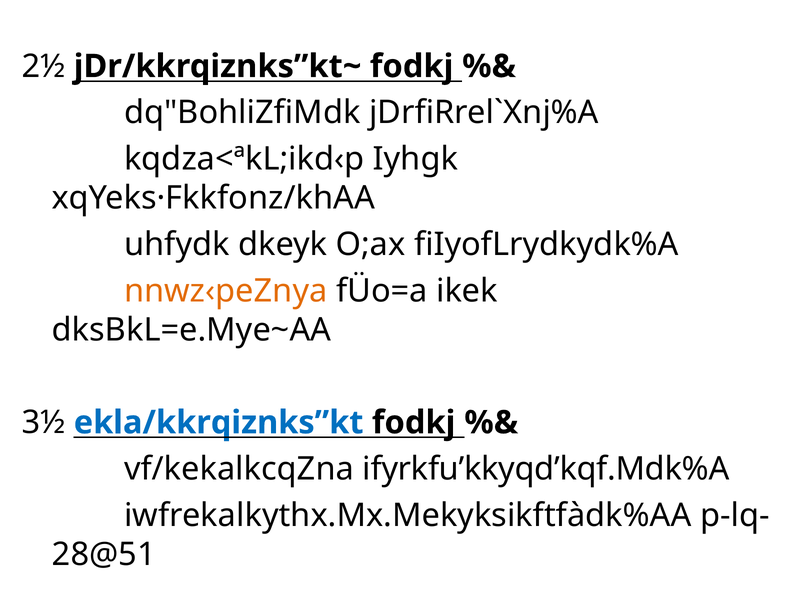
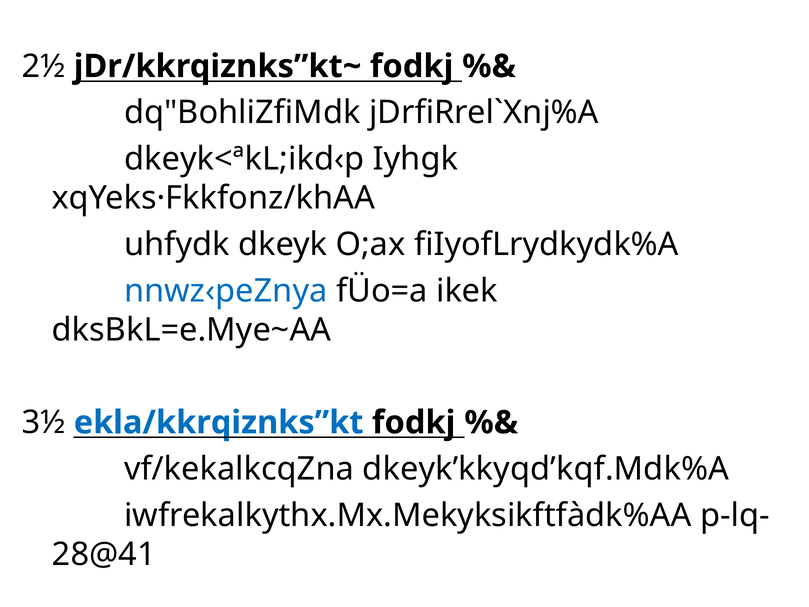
kqdza<ªkL;ikd‹p: kqdza<ªkL;ikd‹p -> dkeyk<ªkL;ikd‹p
nnwz‹peZnya colour: orange -> blue
ifyrkfu’kkyqd’kqf.Mdk%A: ifyrkfu’kkyqd’kqf.Mdk%A -> dkeyk’kkyqd’kqf.Mdk%A
28@51: 28@51 -> 28@41
